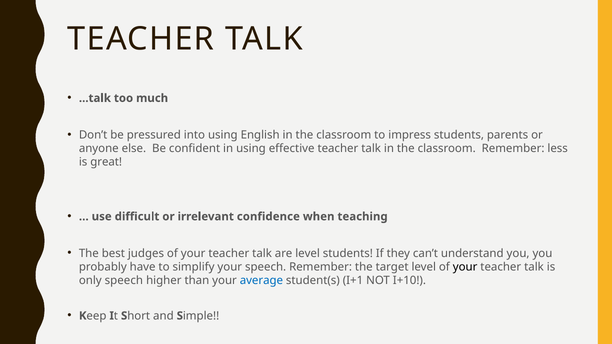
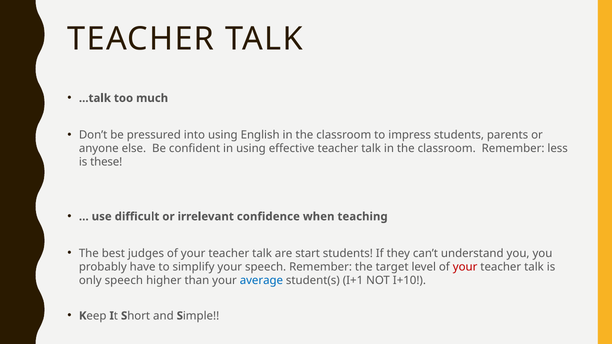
great: great -> these
are level: level -> start
your at (465, 267) colour: black -> red
